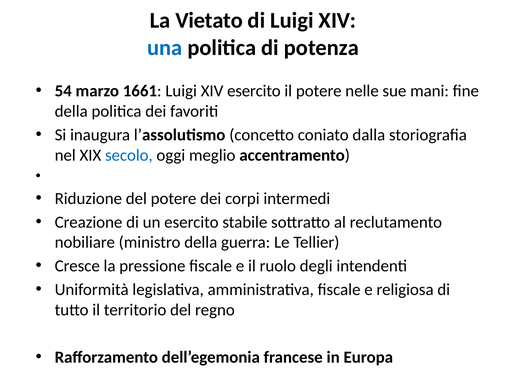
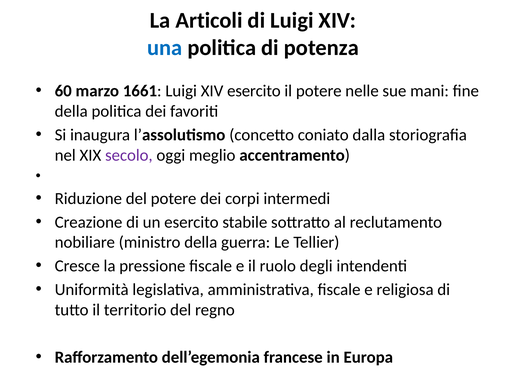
Vietato: Vietato -> Articoli
54: 54 -> 60
secolo colour: blue -> purple
